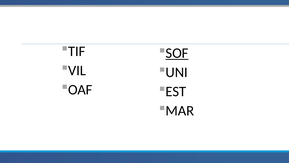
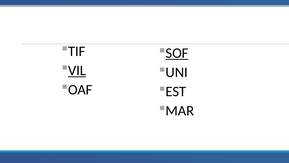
VIL underline: none -> present
